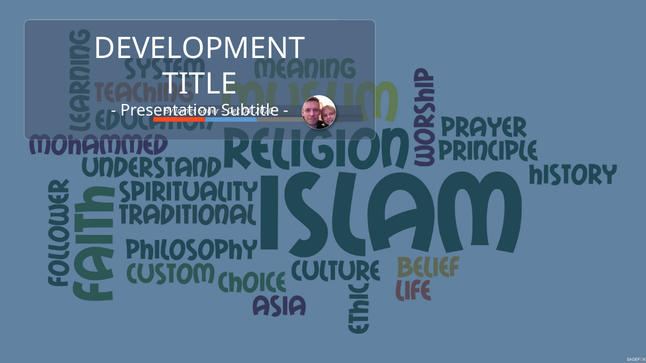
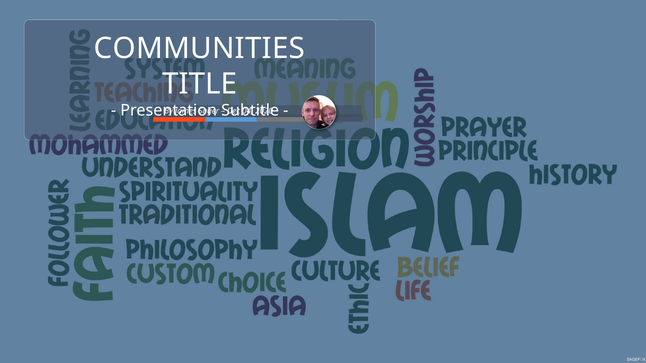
DEVELOPMENT: DEVELOPMENT -> COMMUNITIES
